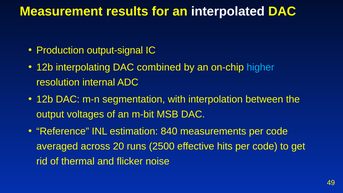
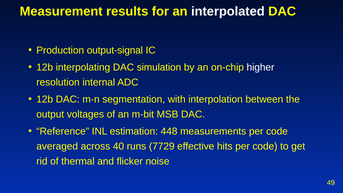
combined: combined -> simulation
higher colour: light blue -> white
840: 840 -> 448
20: 20 -> 40
2500: 2500 -> 7729
